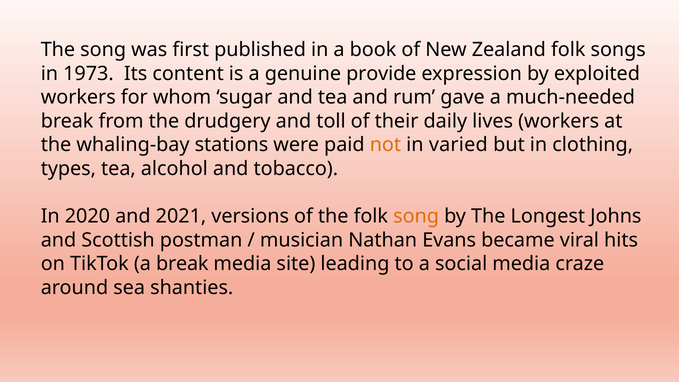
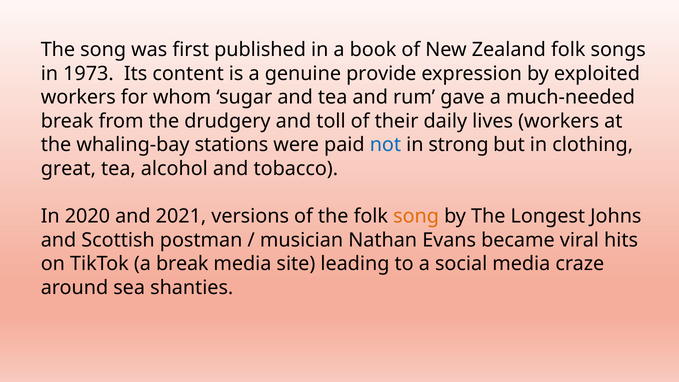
not colour: orange -> blue
varied: varied -> strong
types: types -> great
